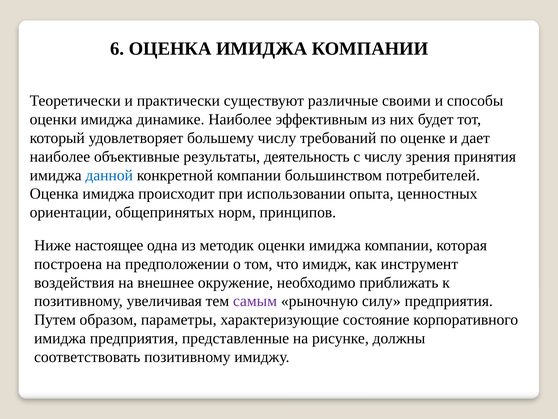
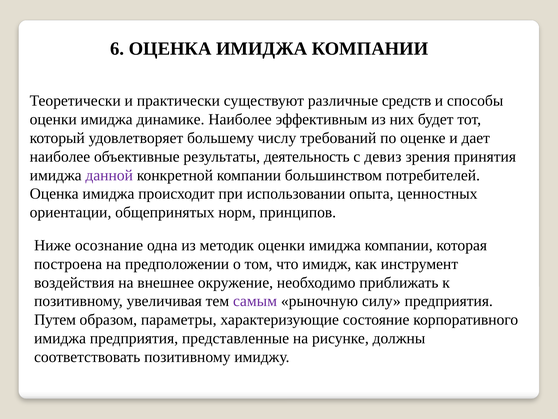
своими: своими -> средств
с числу: числу -> девиз
данной colour: blue -> purple
настоящее: настоящее -> осознание
